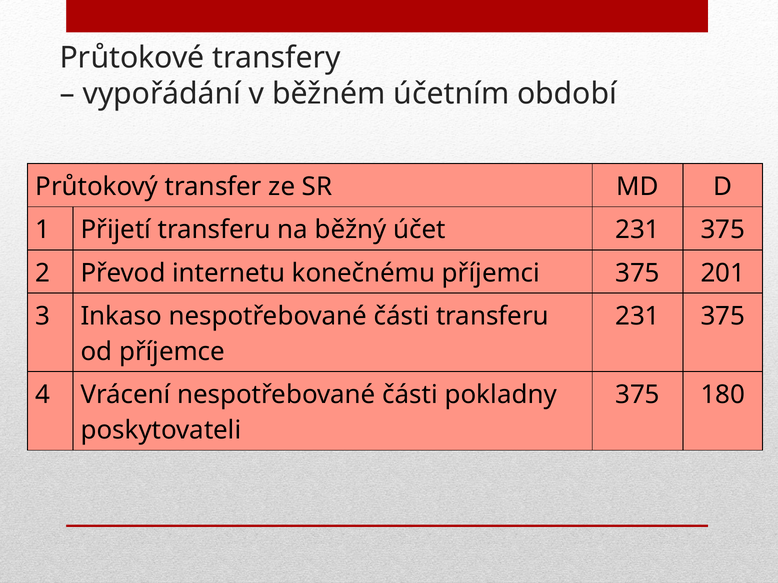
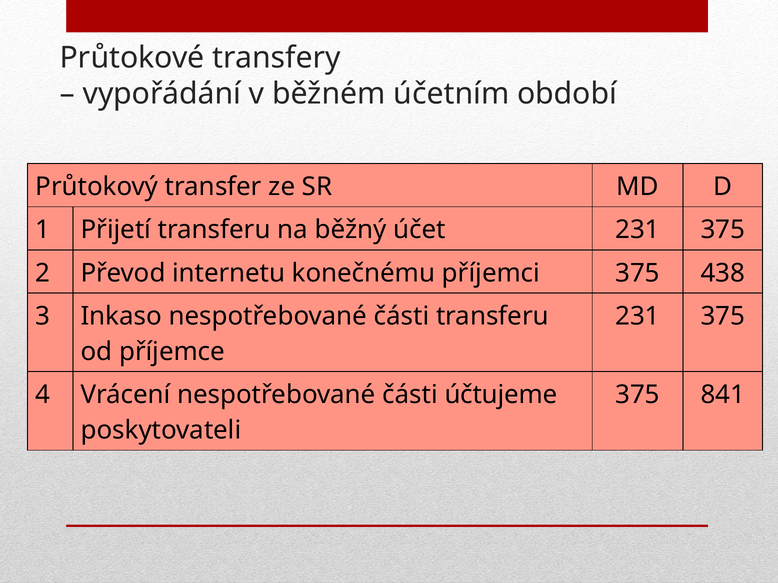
201: 201 -> 438
pokladny: pokladny -> účtujeme
180: 180 -> 841
